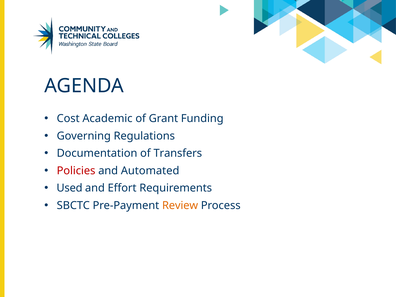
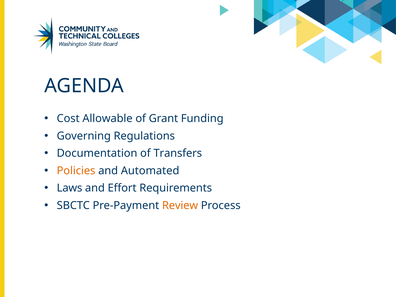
Academic: Academic -> Allowable
Policies colour: red -> orange
Used: Used -> Laws
